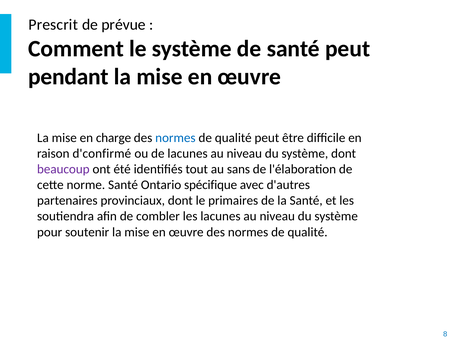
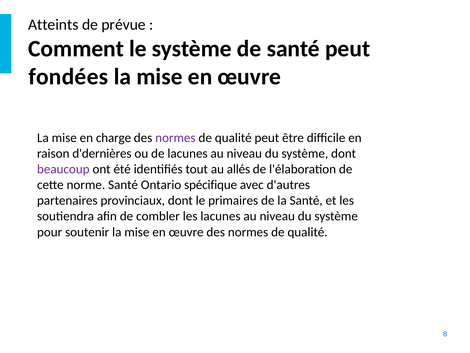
Prescrit: Prescrit -> Atteints
pendant: pendant -> fondées
normes at (175, 138) colour: blue -> purple
d'confirmé: d'confirmé -> d'dernières
sans: sans -> allés
